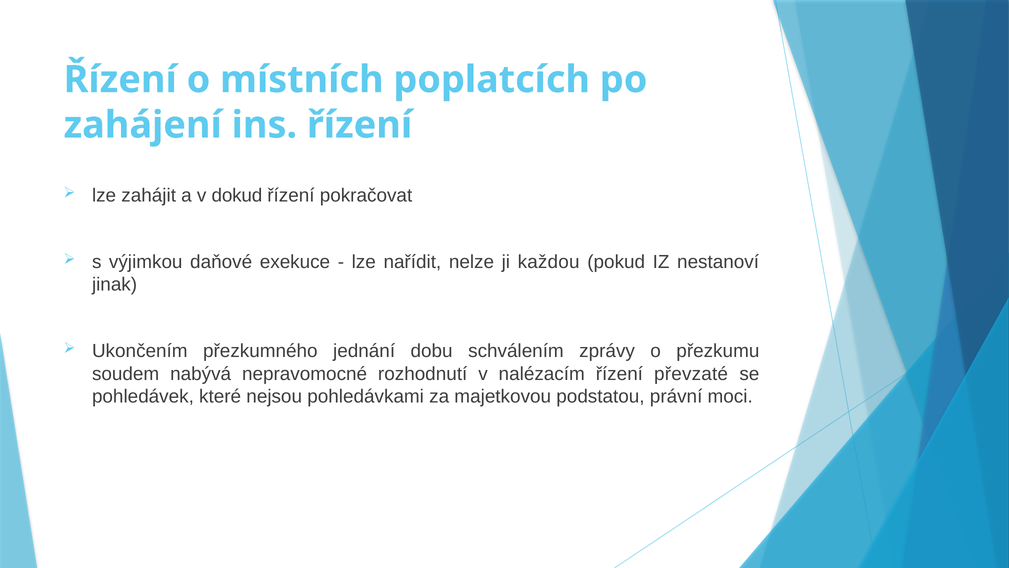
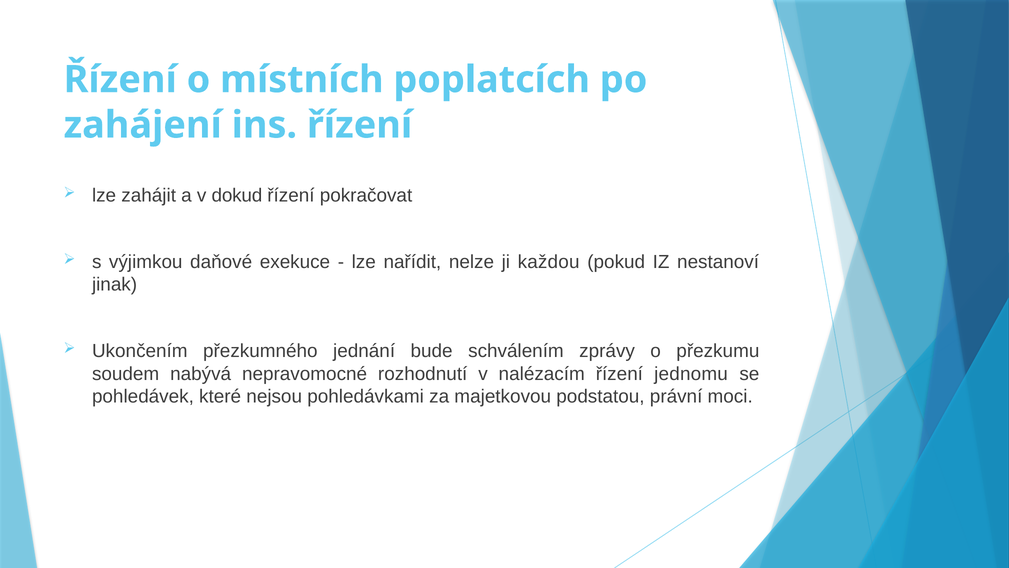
dobu: dobu -> bude
převzaté: převzaté -> jednomu
